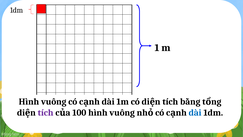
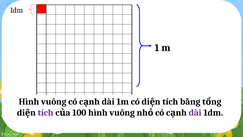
dài at (195, 112) colour: blue -> purple
